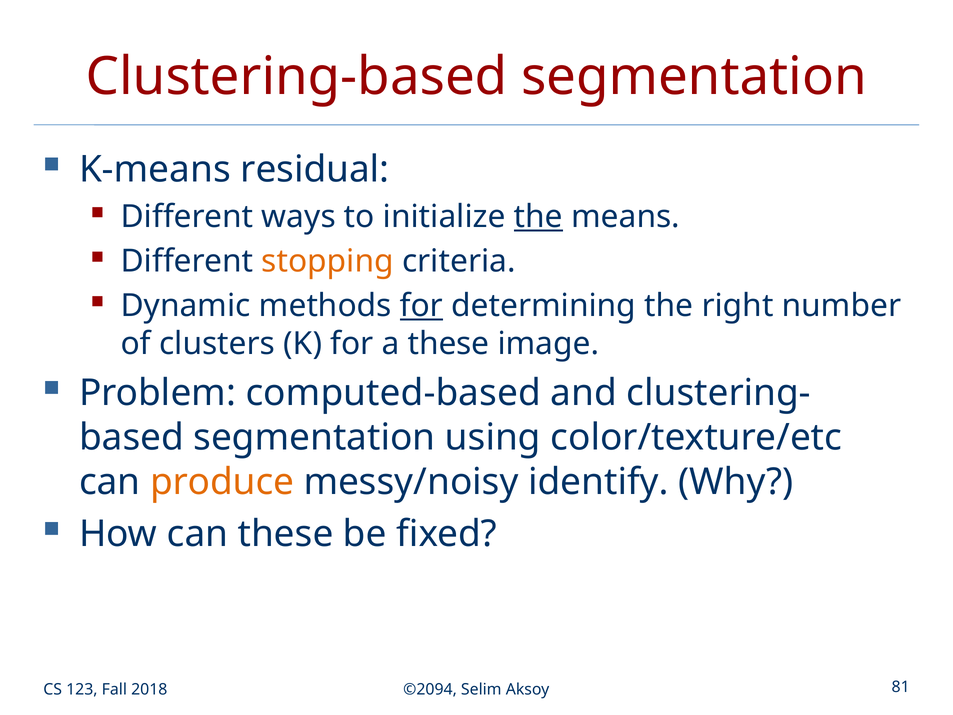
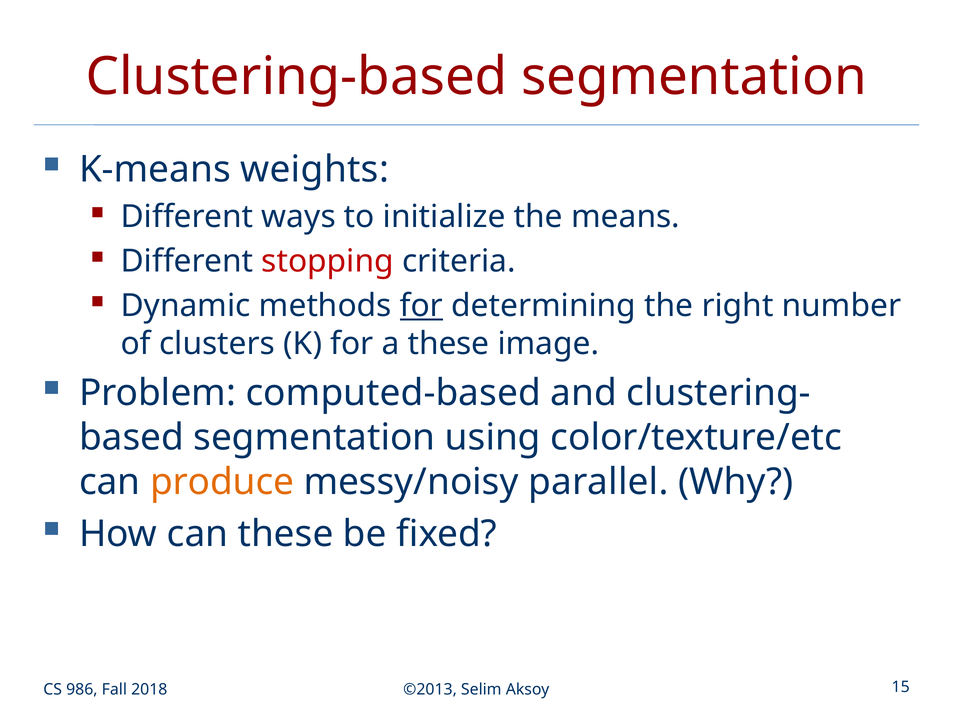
residual: residual -> weights
the at (538, 217) underline: present -> none
stopping colour: orange -> red
identify: identify -> parallel
123: 123 -> 986
©2094: ©2094 -> ©2013
81: 81 -> 15
